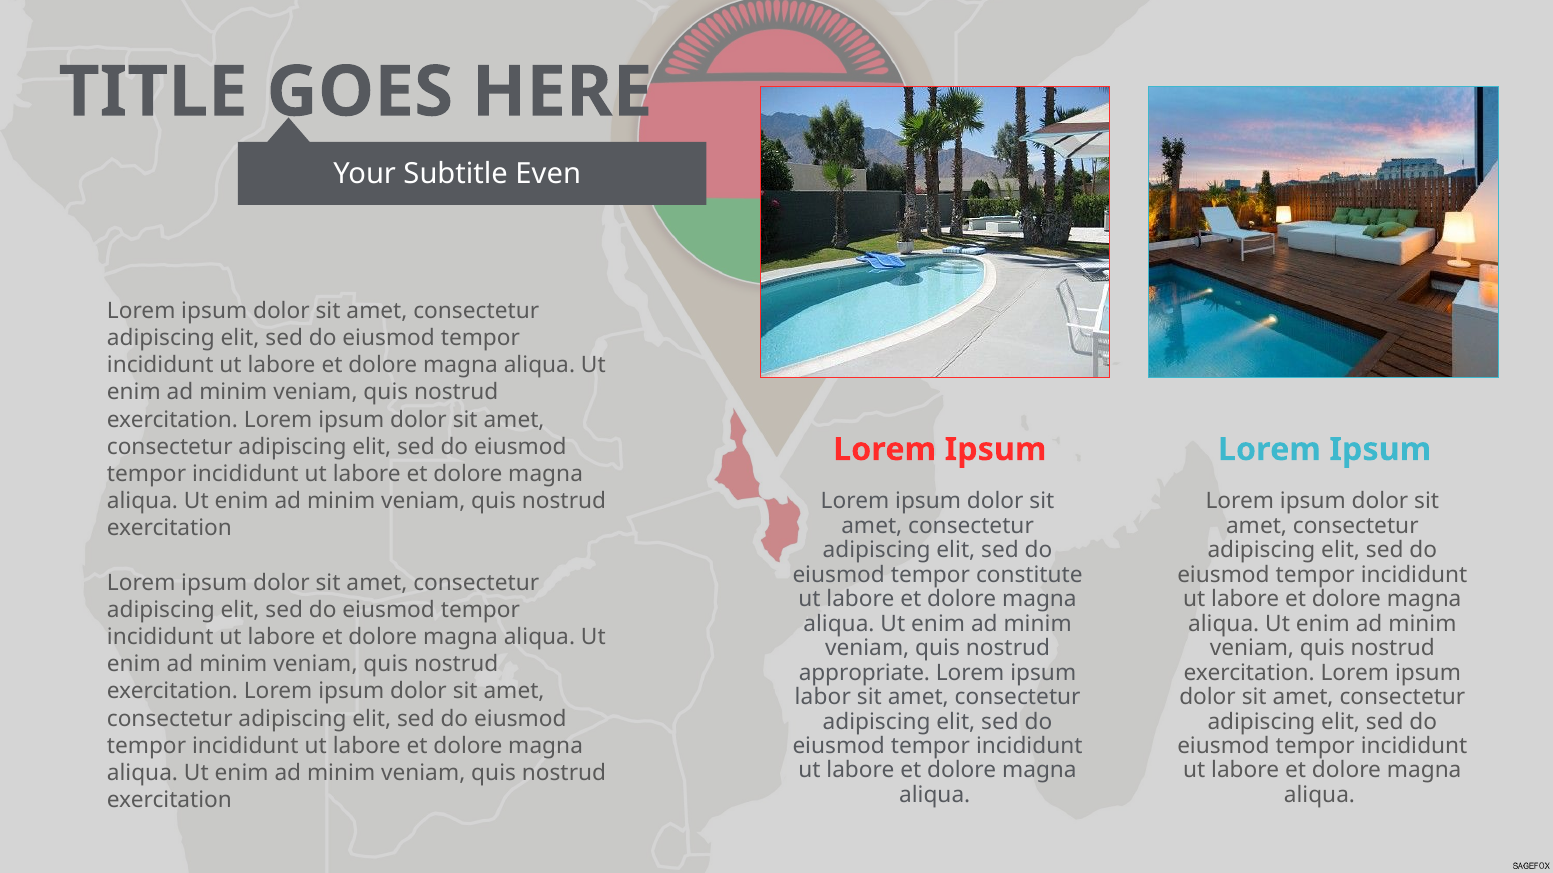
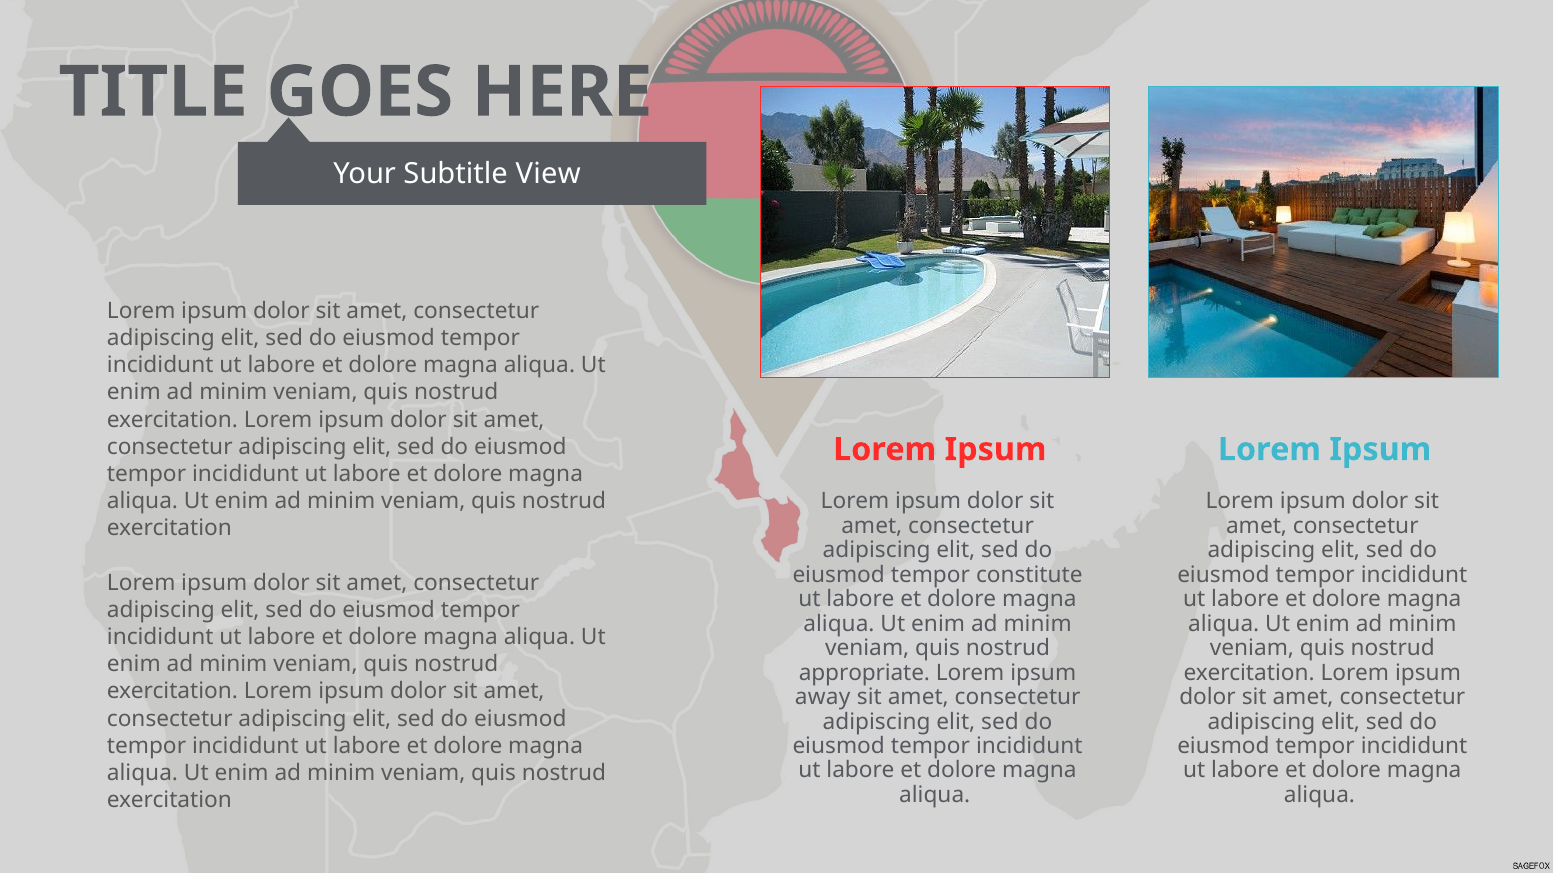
Even: Even -> View
labor: labor -> away
